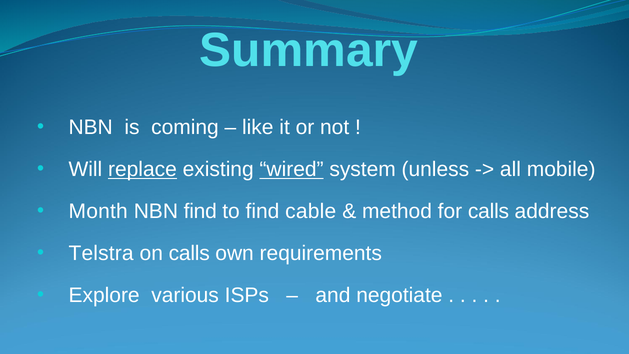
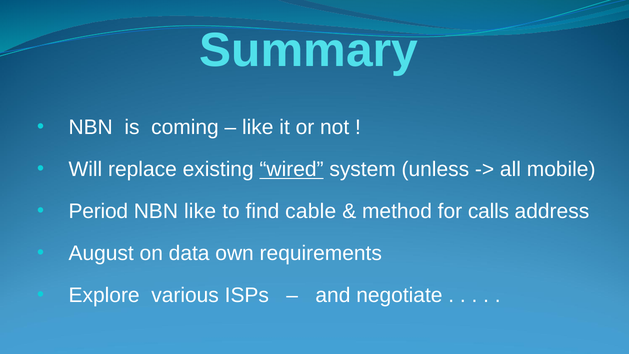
replace underline: present -> none
Month: Month -> Period
NBN find: find -> like
Telstra: Telstra -> August
on calls: calls -> data
